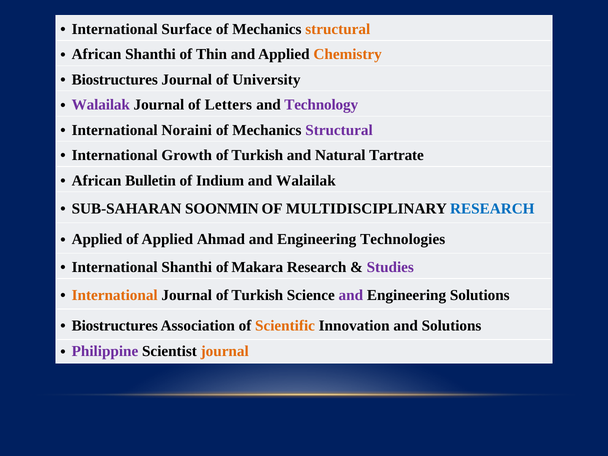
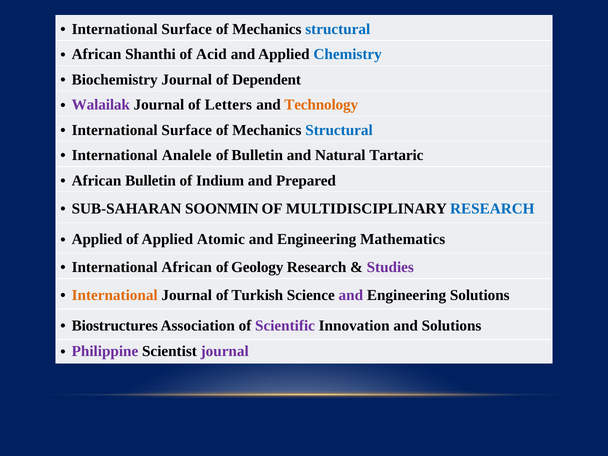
structural at (338, 29) colour: orange -> blue
Thin: Thin -> Acid
Chemistry colour: orange -> blue
Biostructures at (115, 80): Biostructures -> Biochemistry
University: University -> Dependent
Technology colour: purple -> orange
Noraini at (187, 130): Noraini -> Surface
Structural at (339, 130) colour: purple -> blue
Growth: Growth -> Analele
Turkish at (257, 155): Turkish -> Bulletin
Tartrate: Tartrate -> Tartaric
and Walailak: Walailak -> Prepared
Ahmad: Ahmad -> Atomic
Technologies: Technologies -> Mathematics
International Shanthi: Shanthi -> African
Makara: Makara -> Geology
Scientific colour: orange -> purple
journal at (225, 351) colour: orange -> purple
